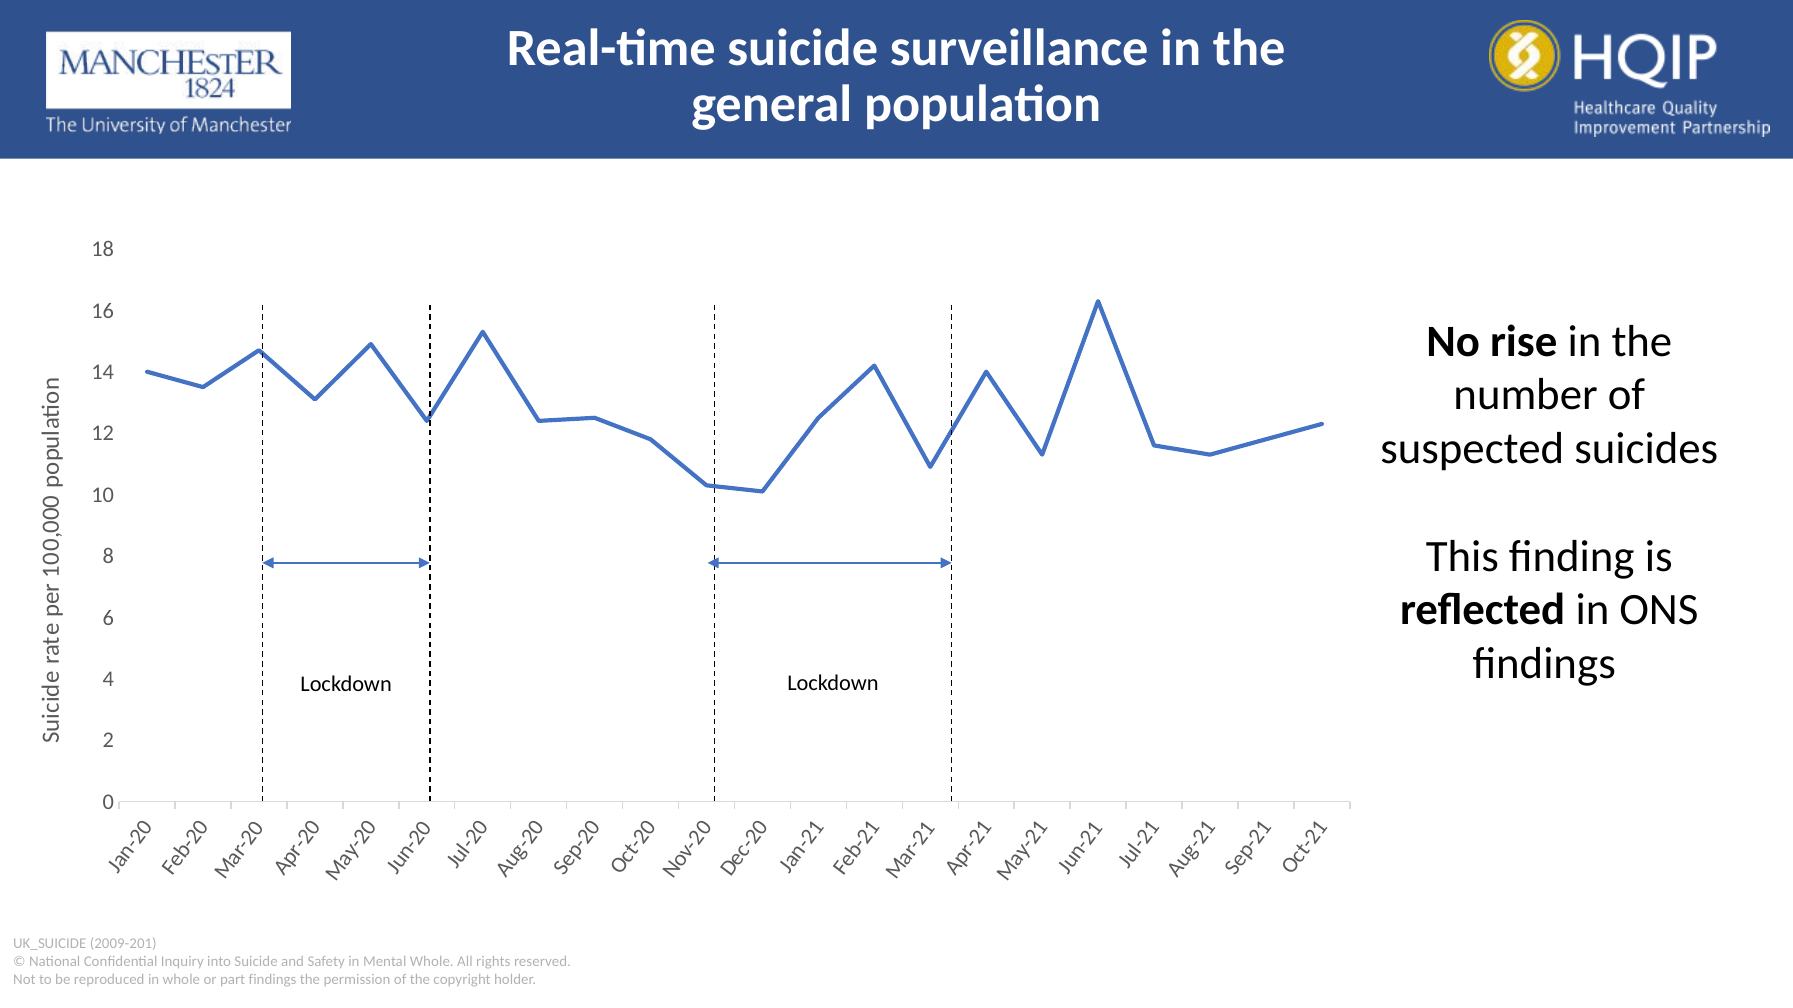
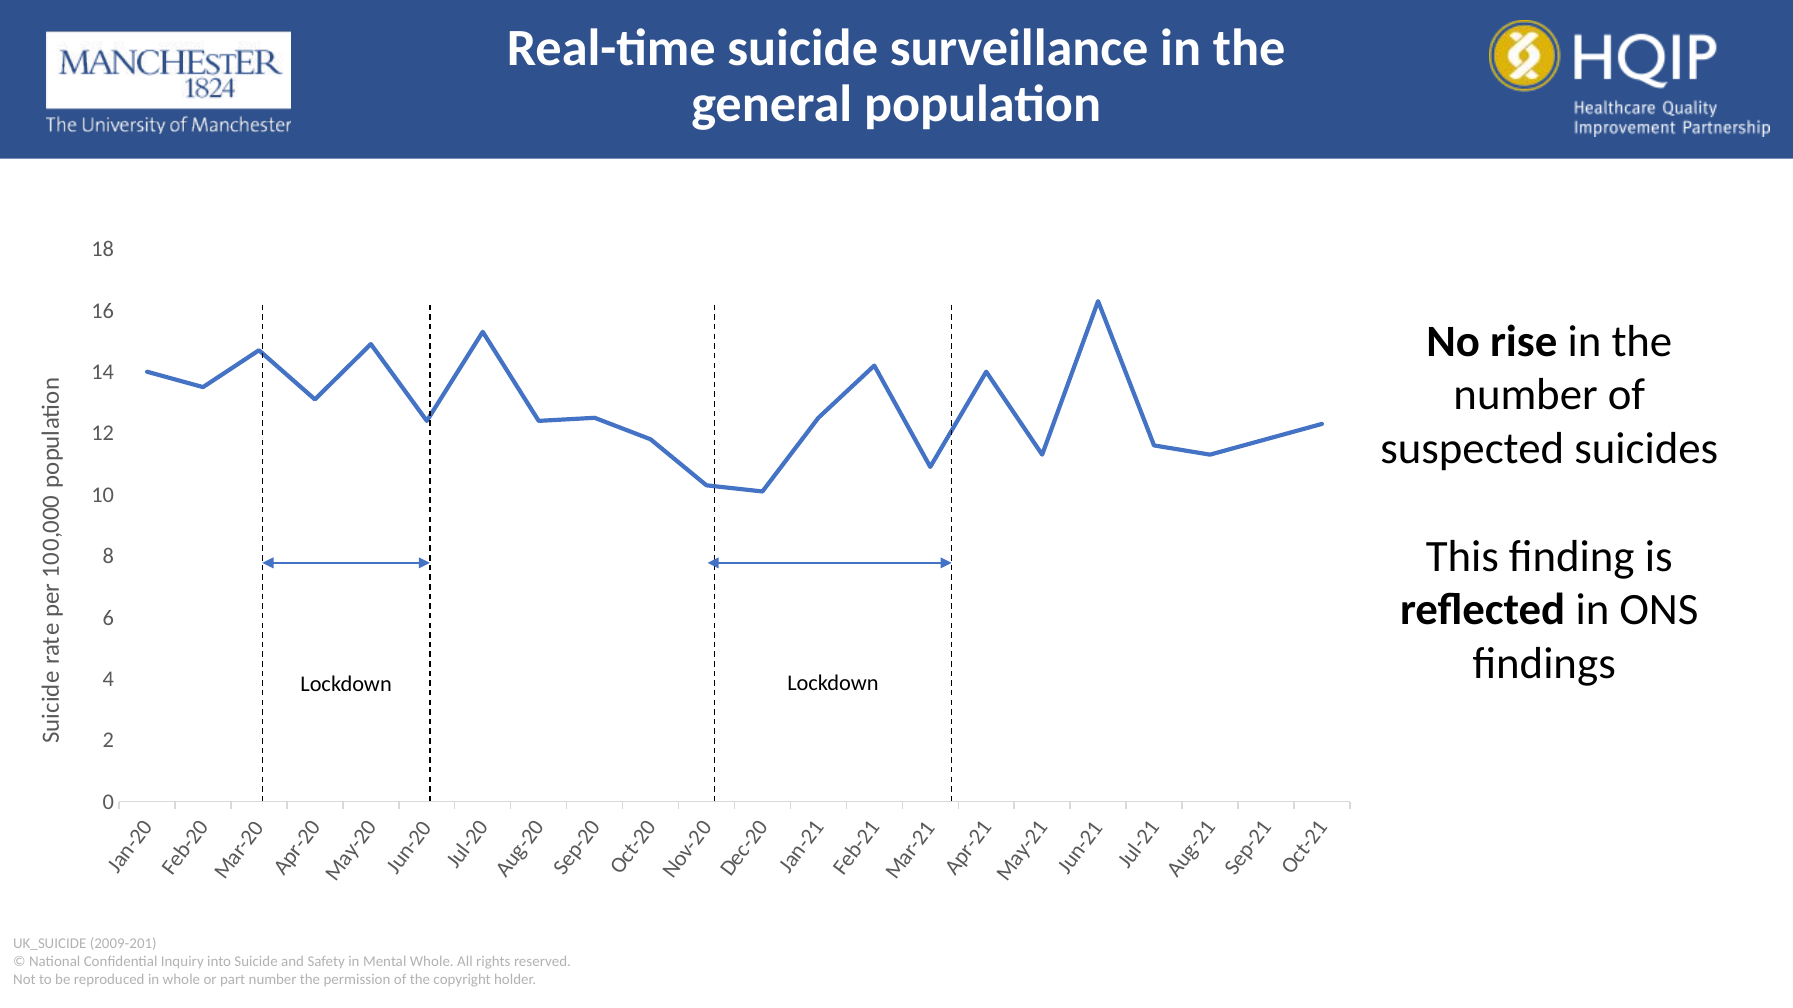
part findings: findings -> number
